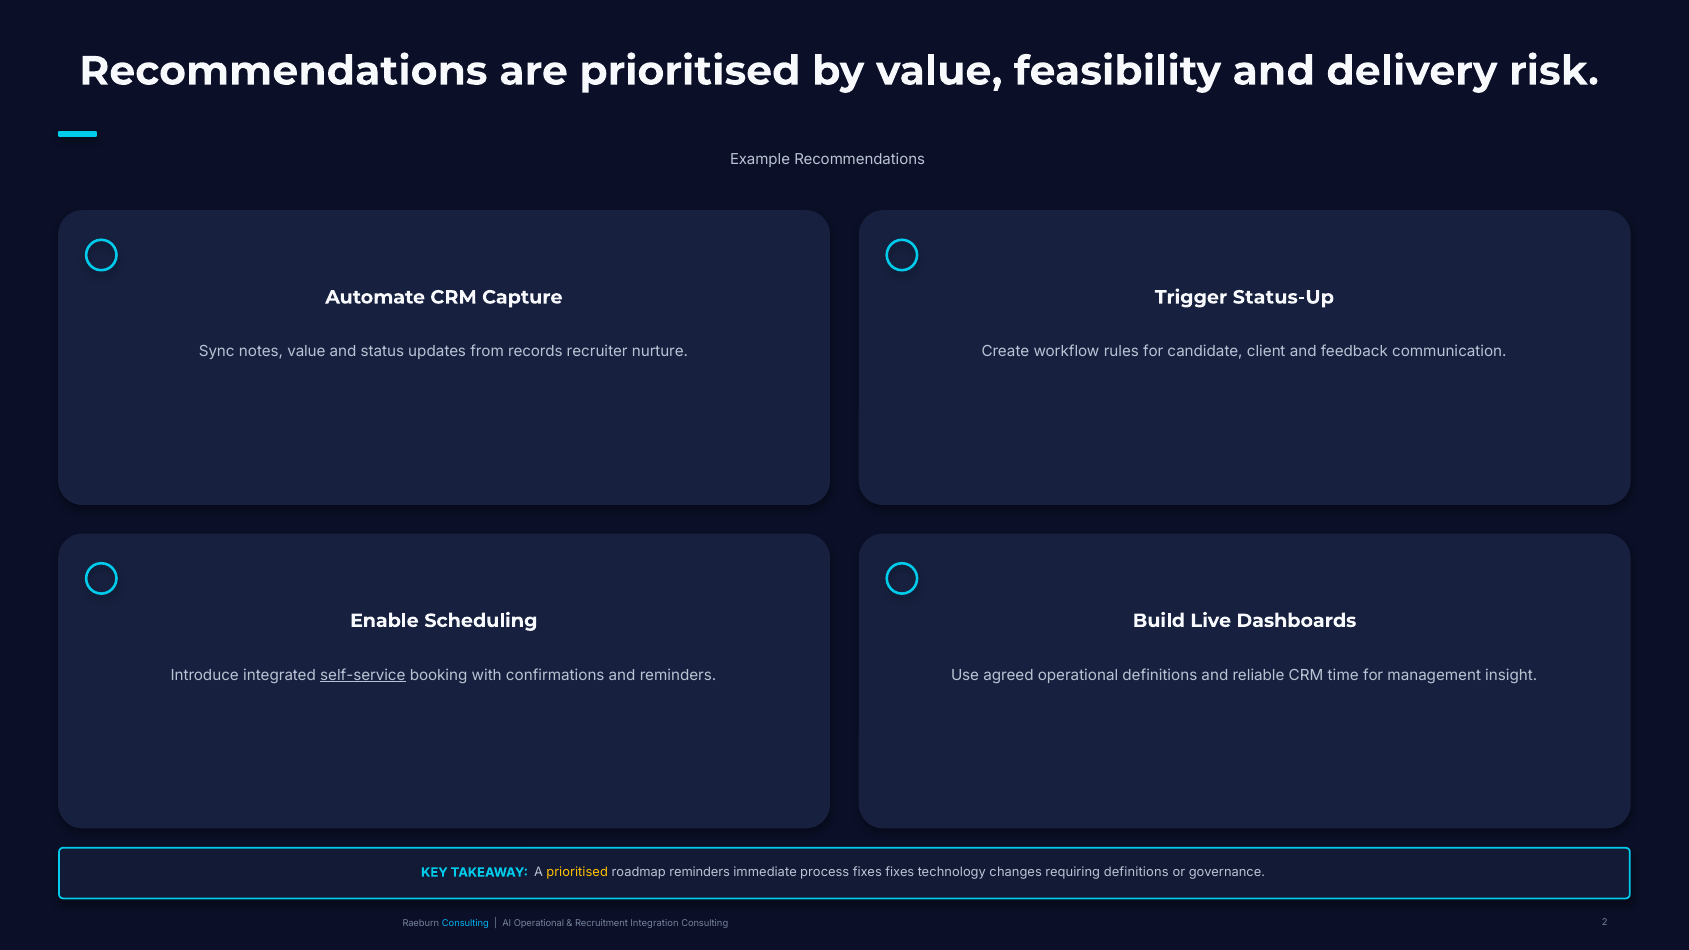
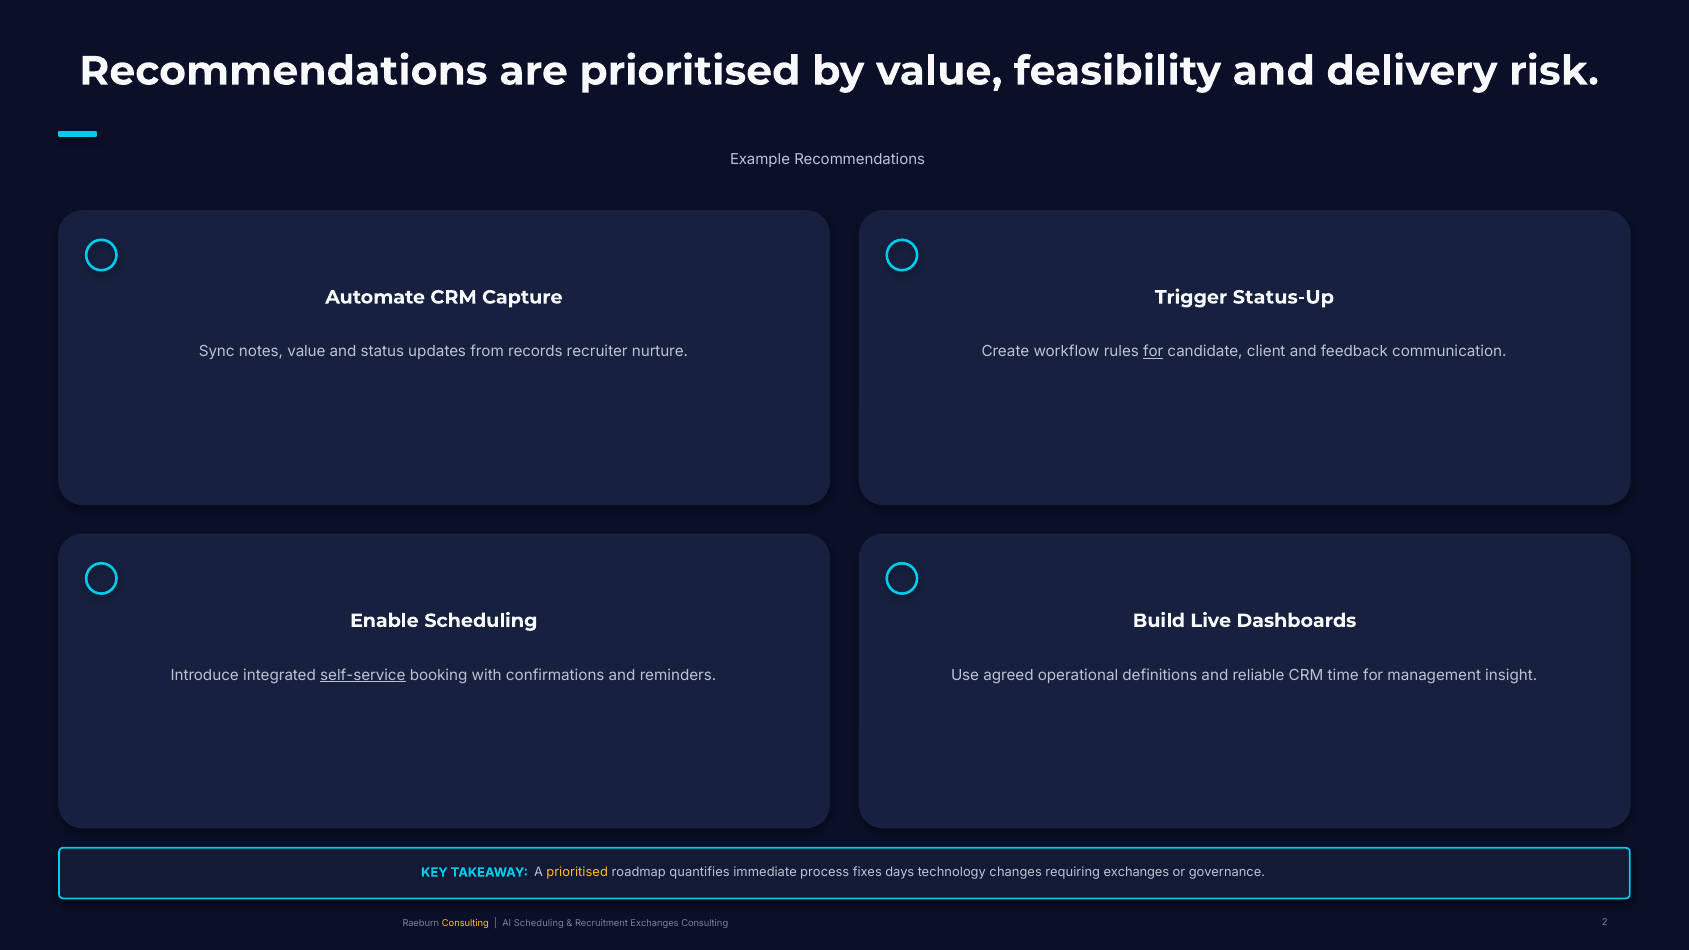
for at (1153, 352) underline: none -> present
roadmap reminders: reminders -> quantifies
fixes fixes: fixes -> days
requiring definitions: definitions -> exchanges
Consulting at (465, 924) colour: light blue -> yellow
AI Operational: Operational -> Scheduling
Recruitment Integration: Integration -> Exchanges
